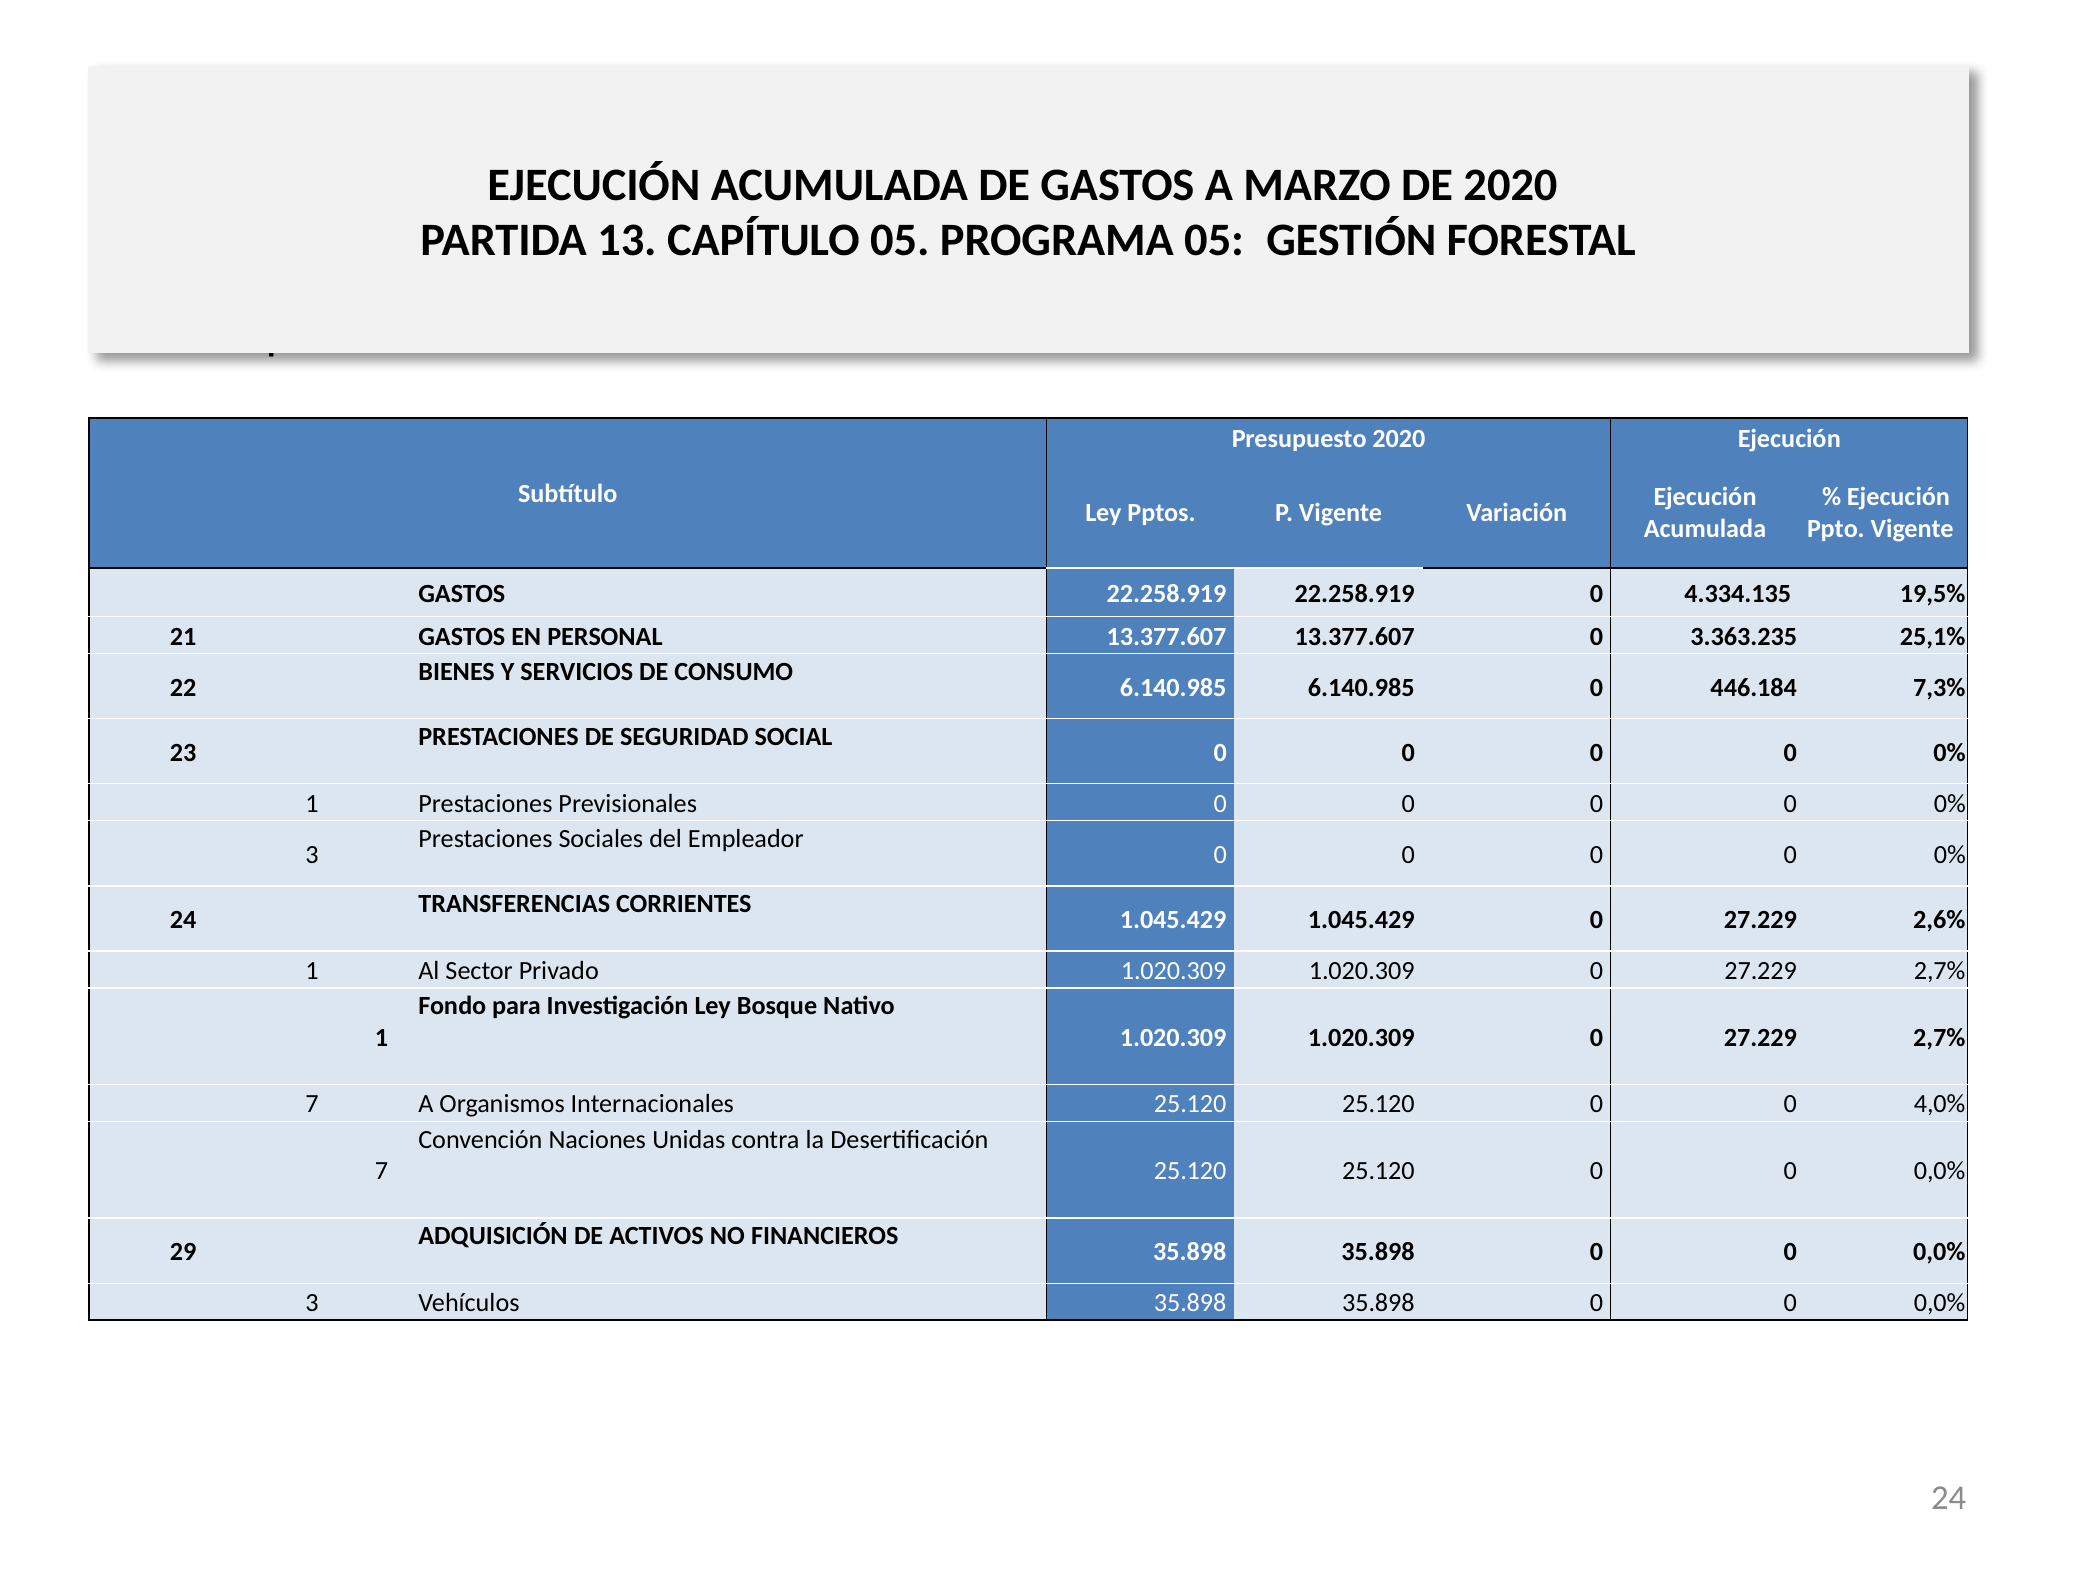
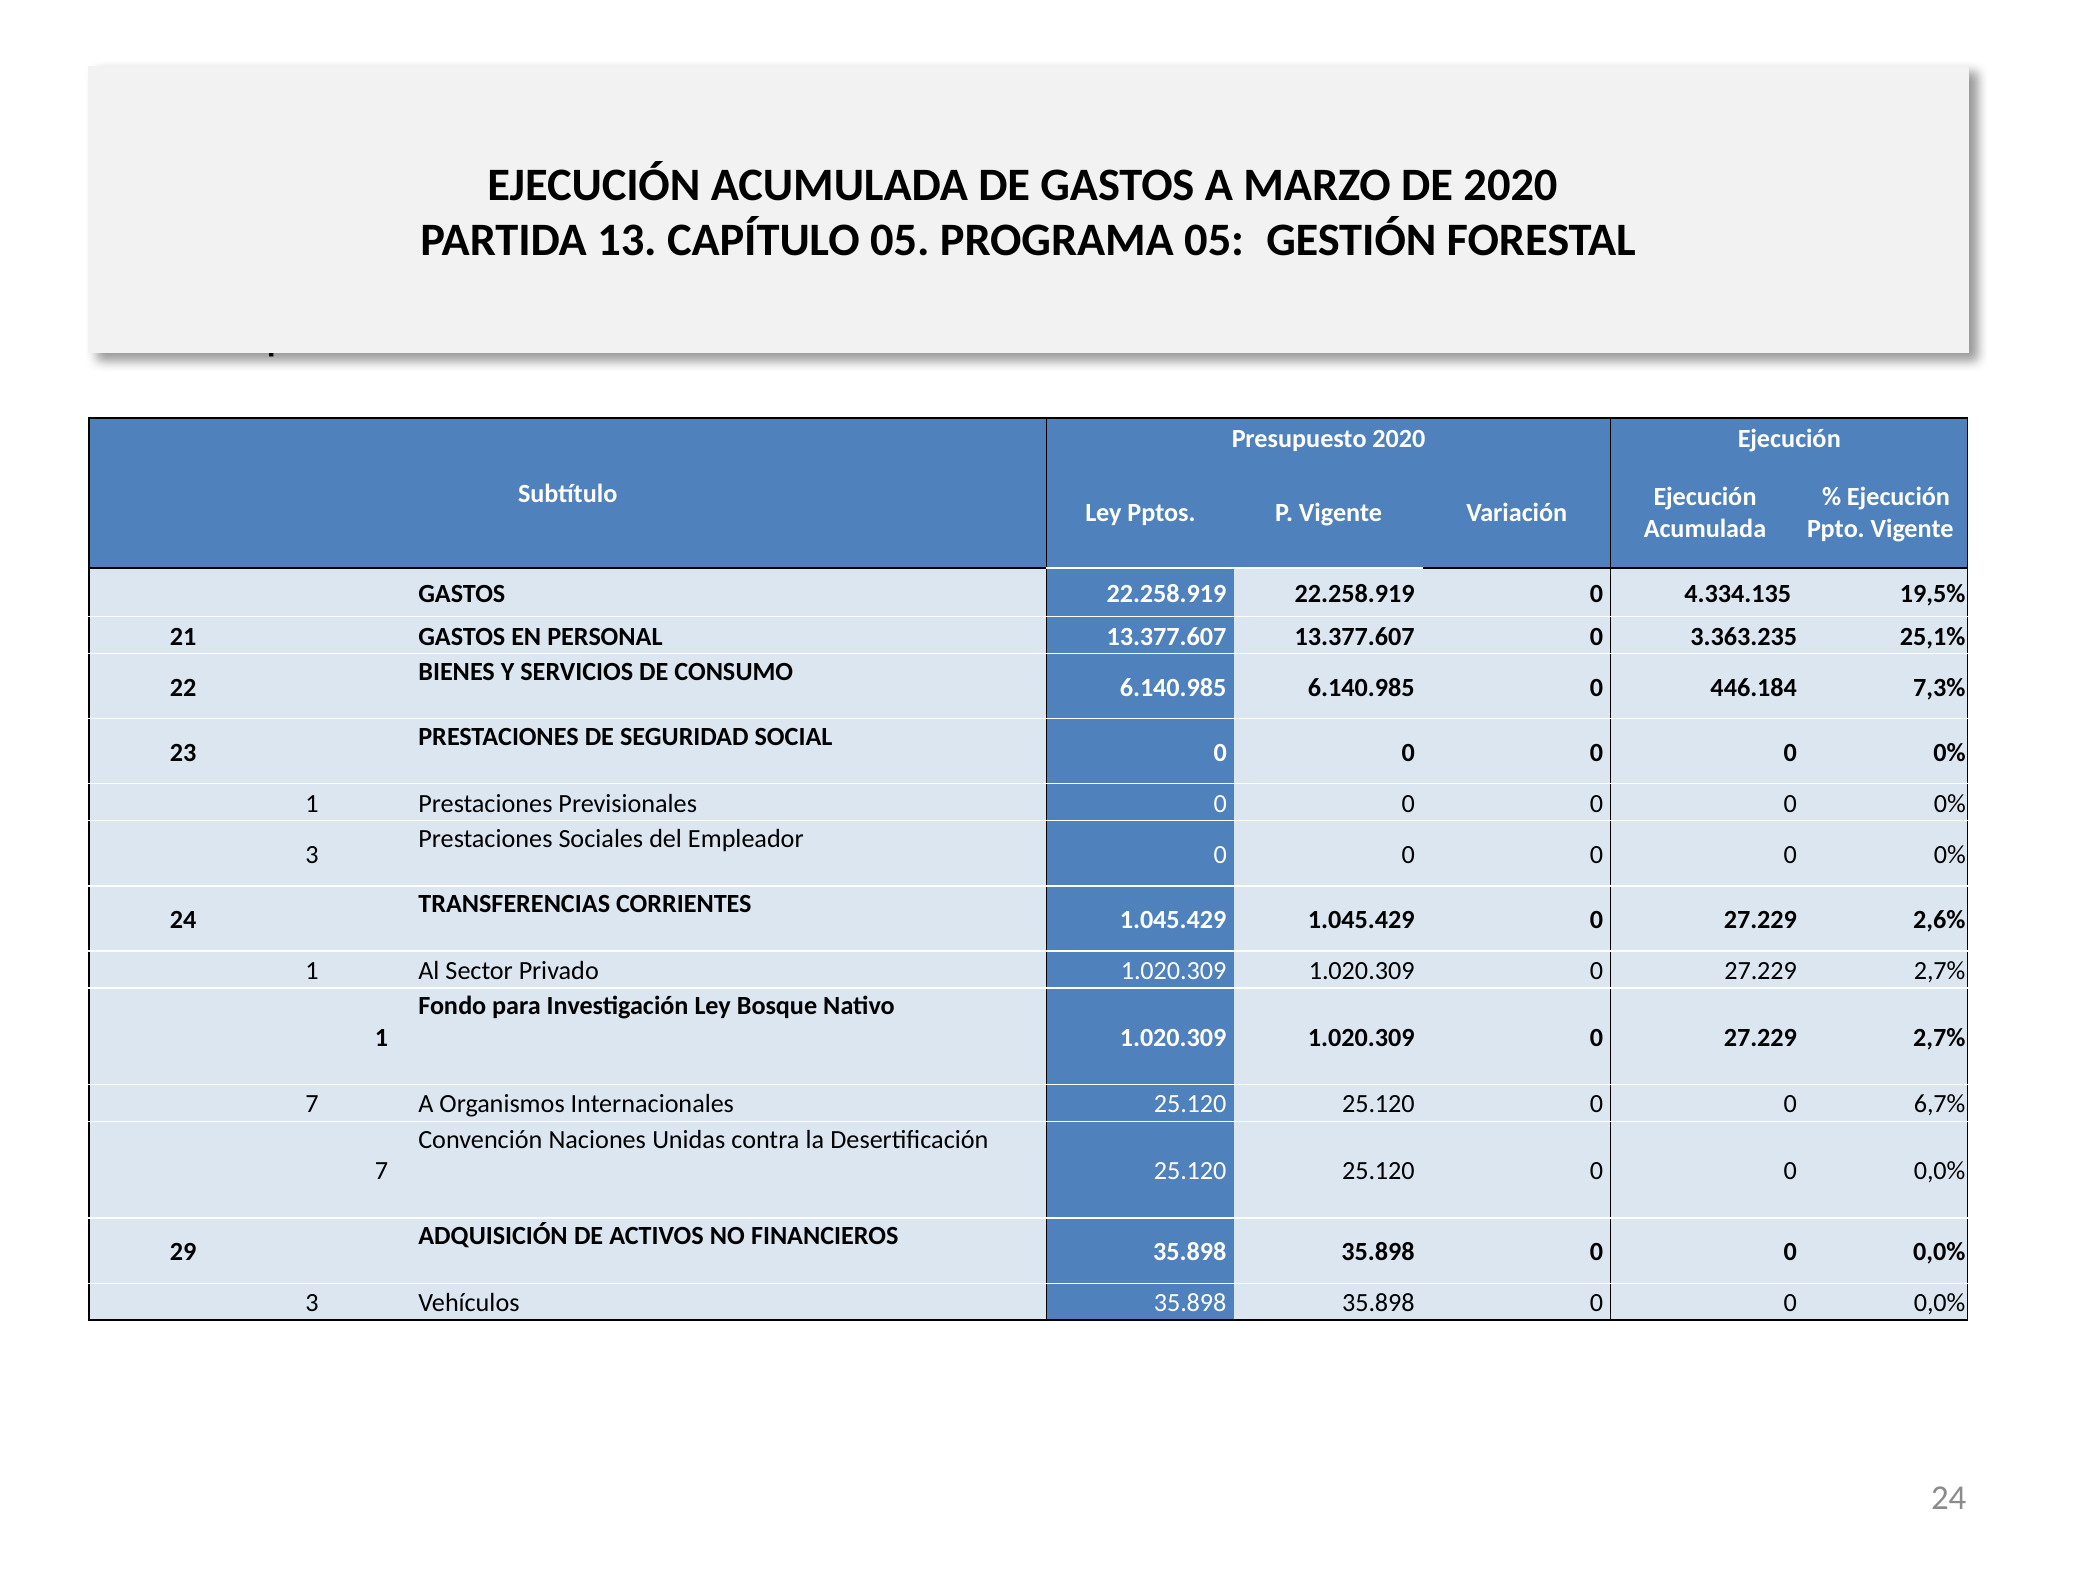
4,0%: 4,0% -> 6,7%
